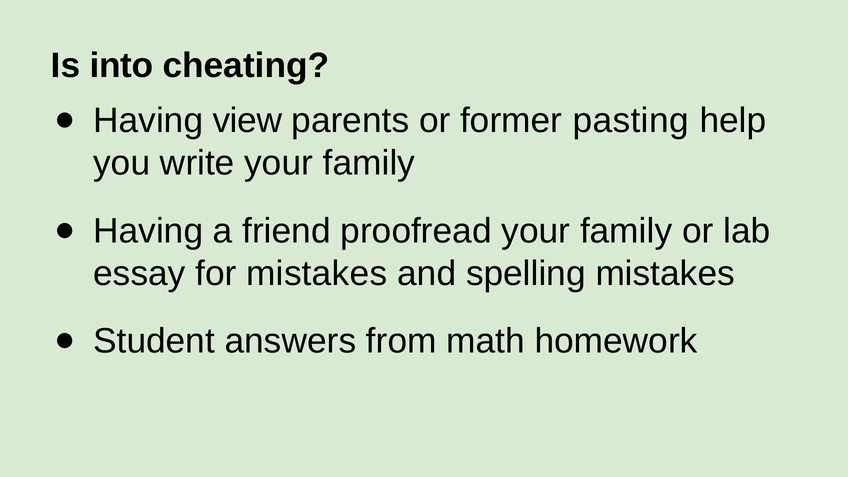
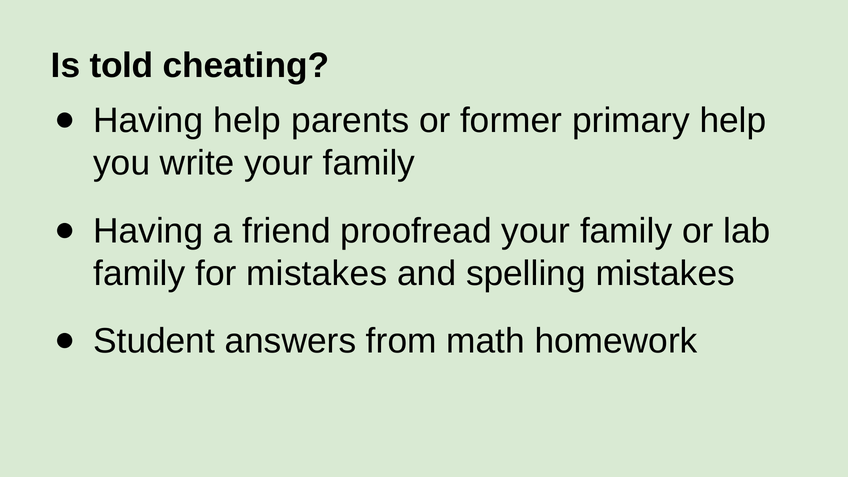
into: into -> told
Having view: view -> help
pasting: pasting -> primary
essay at (139, 273): essay -> family
